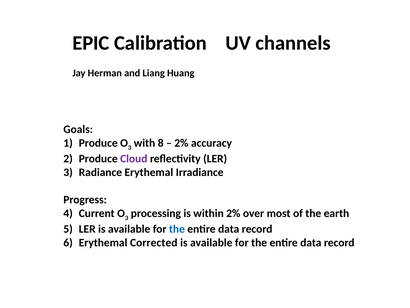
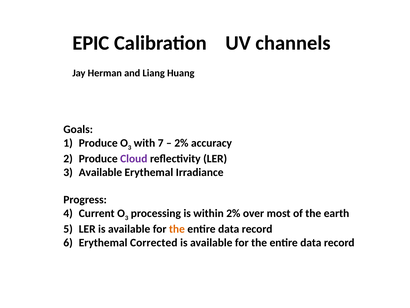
8: 8 -> 7
Radiance at (100, 172): Radiance -> Available
the at (177, 229) colour: blue -> orange
